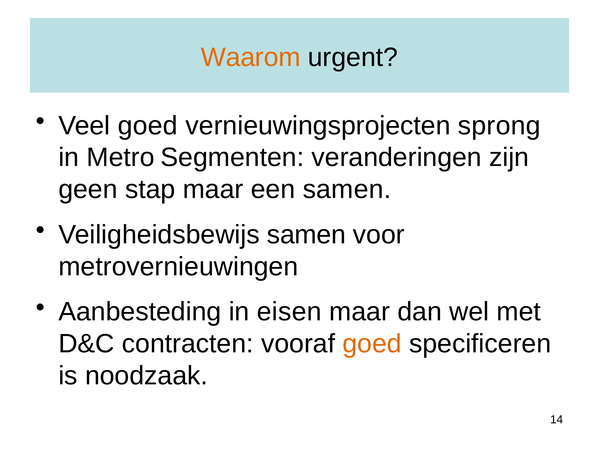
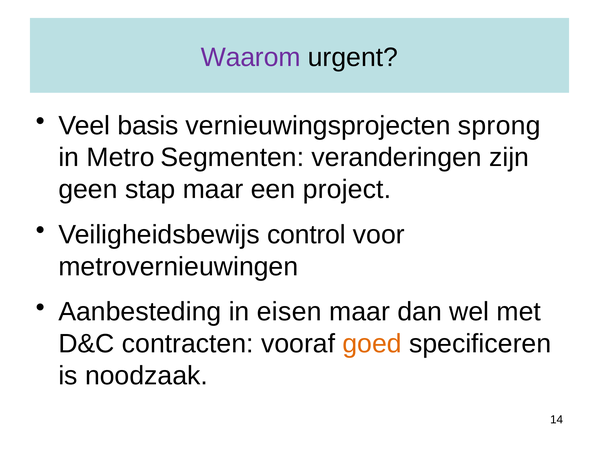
Waarom colour: orange -> purple
Veel goed: goed -> basis
een samen: samen -> project
Veiligheidsbewijs samen: samen -> control
